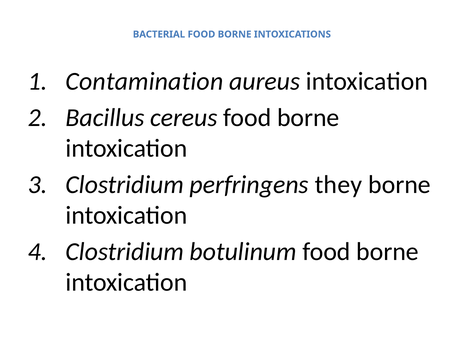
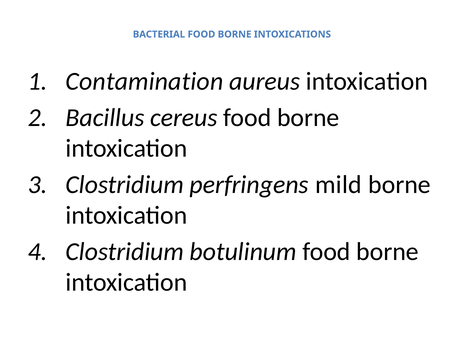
they: they -> mild
